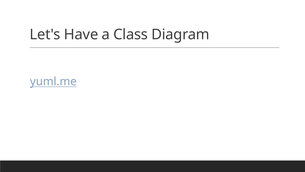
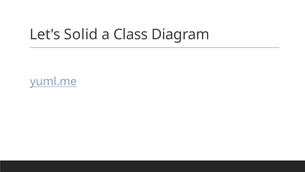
Have: Have -> Solid
